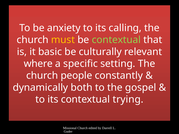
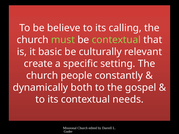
anxiety: anxiety -> believe
must colour: yellow -> light green
where: where -> create
trying: trying -> needs
